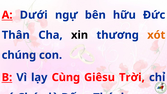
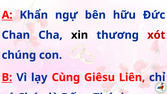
Dưới: Dưới -> Khẩn
Thân: Thân -> Chan
xót colour: orange -> red
Trời: Trời -> Liên
